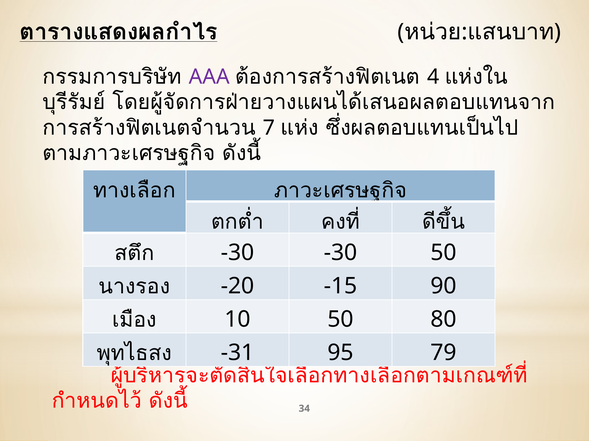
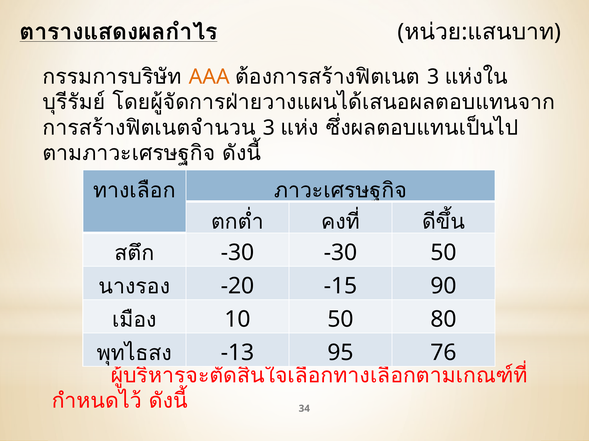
AAA colour: purple -> orange
4 at (433, 77): 4 -> 3
7 at (269, 128): 7 -> 3
-31: -31 -> -13
79: 79 -> 76
